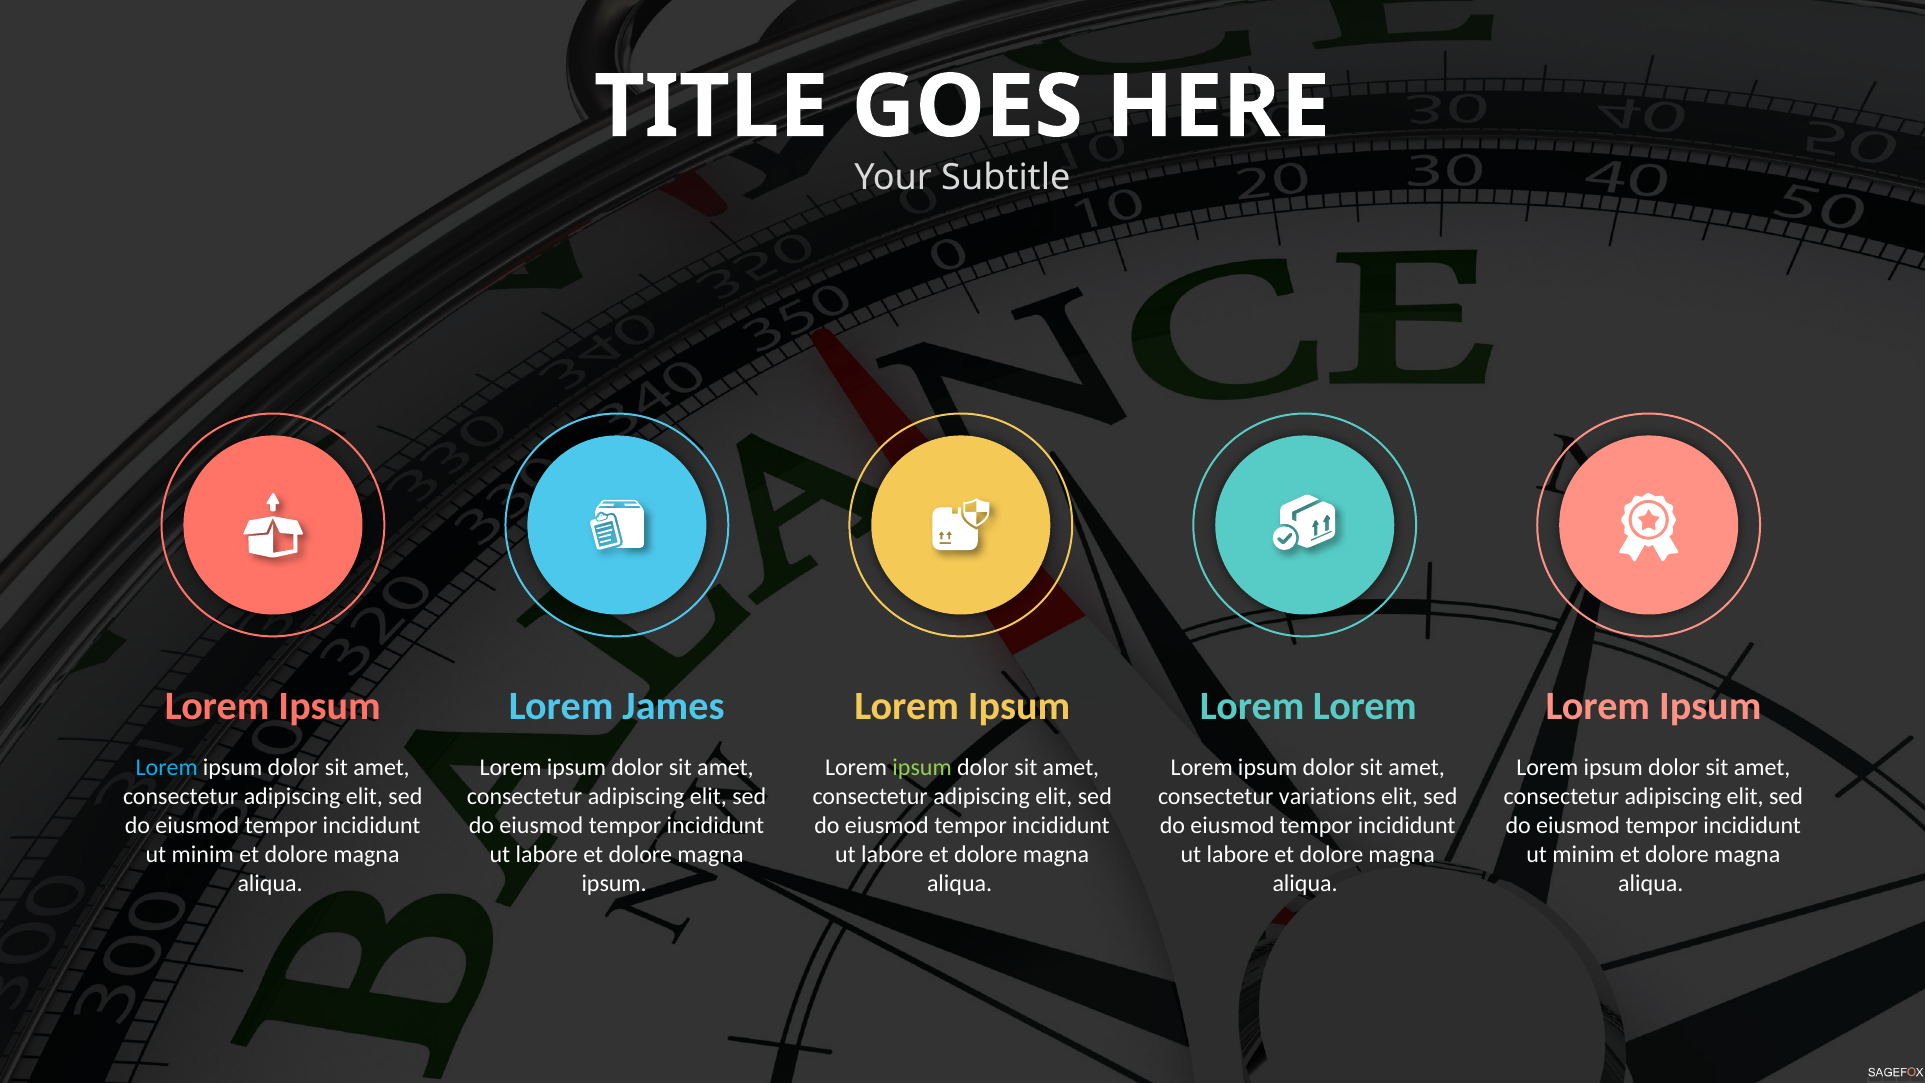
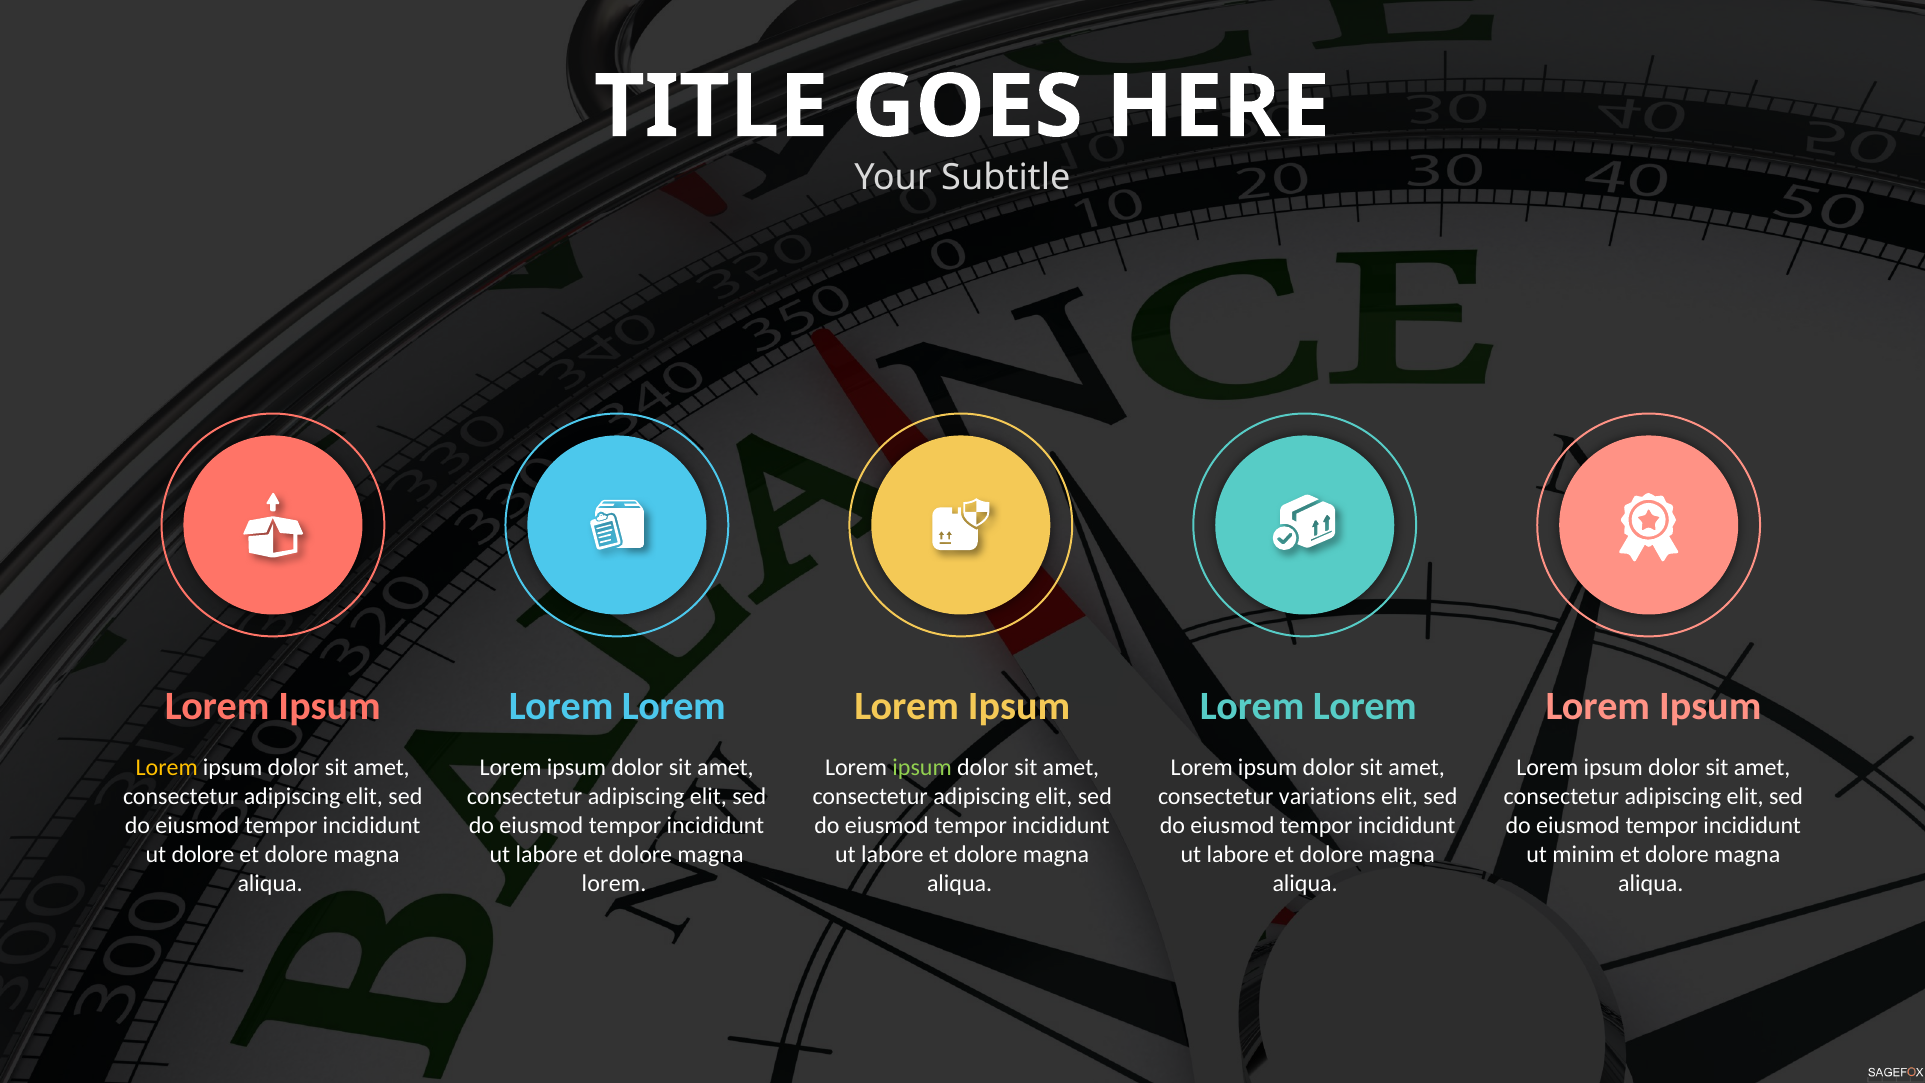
James at (674, 706): James -> Lorem
Lorem at (167, 767) colour: light blue -> yellow
minim at (203, 854): minim -> dolore
ipsum at (614, 883): ipsum -> lorem
